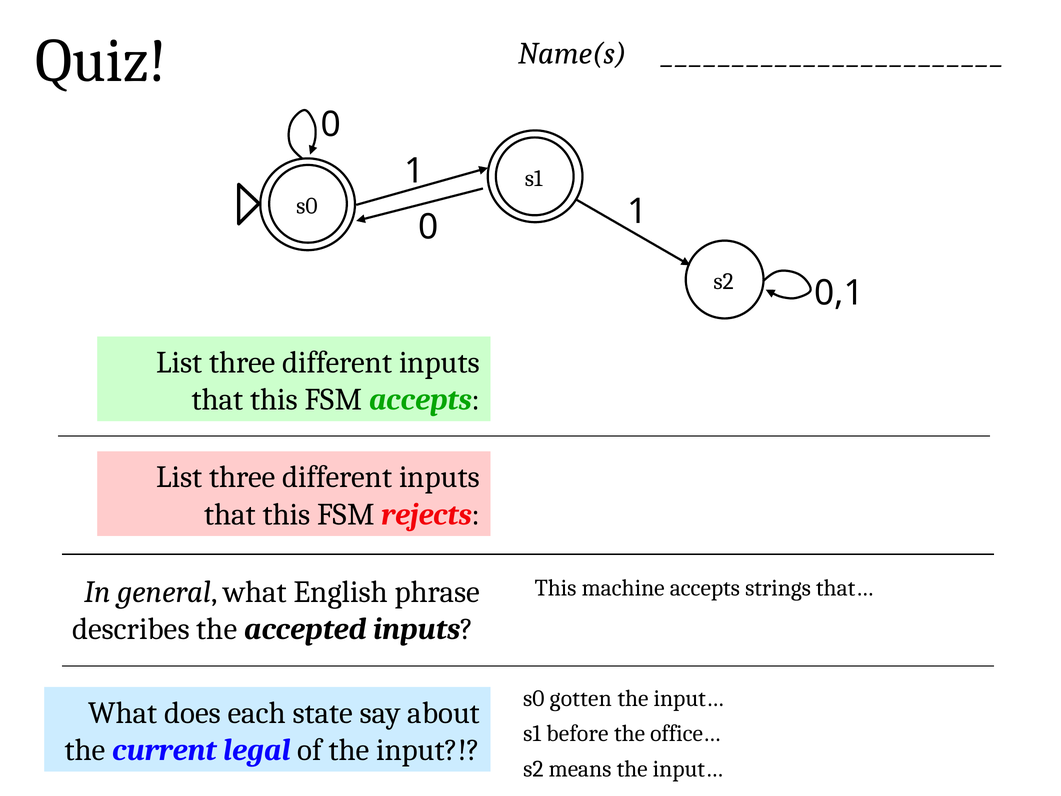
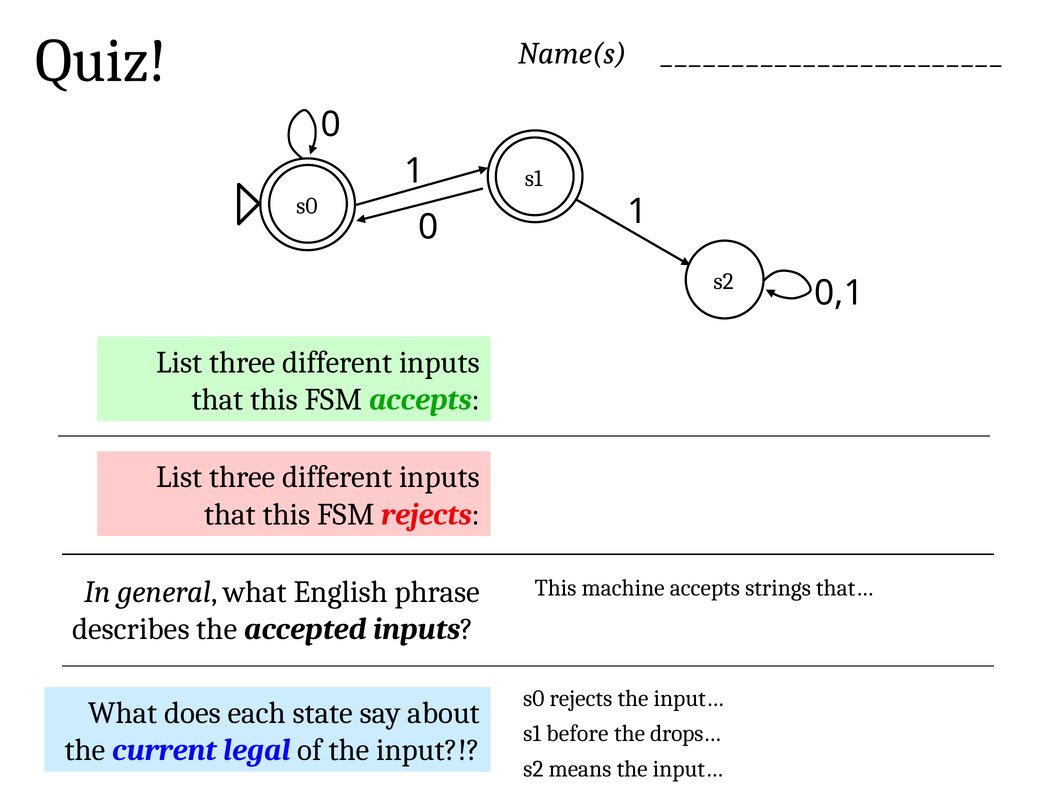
s0 gotten: gotten -> rejects
office…: office… -> drops…
